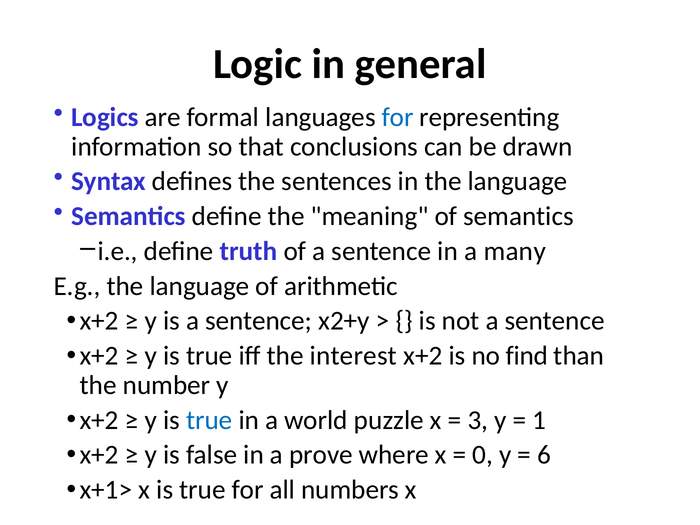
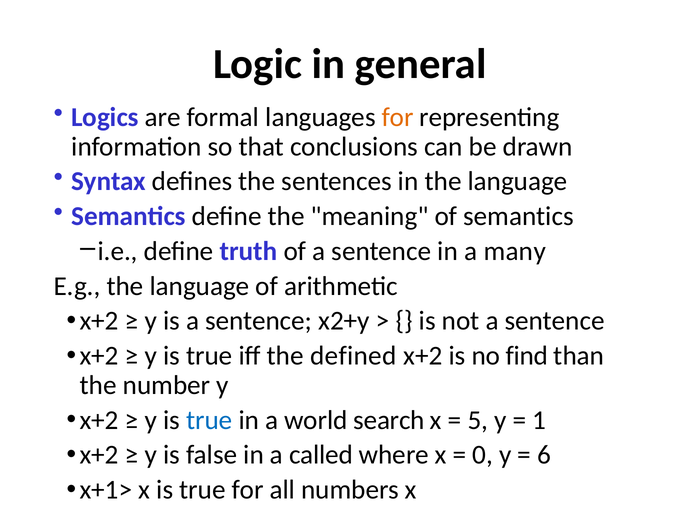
for at (398, 117) colour: blue -> orange
interest: interest -> defined
puzzle: puzzle -> search
3: 3 -> 5
prove: prove -> called
